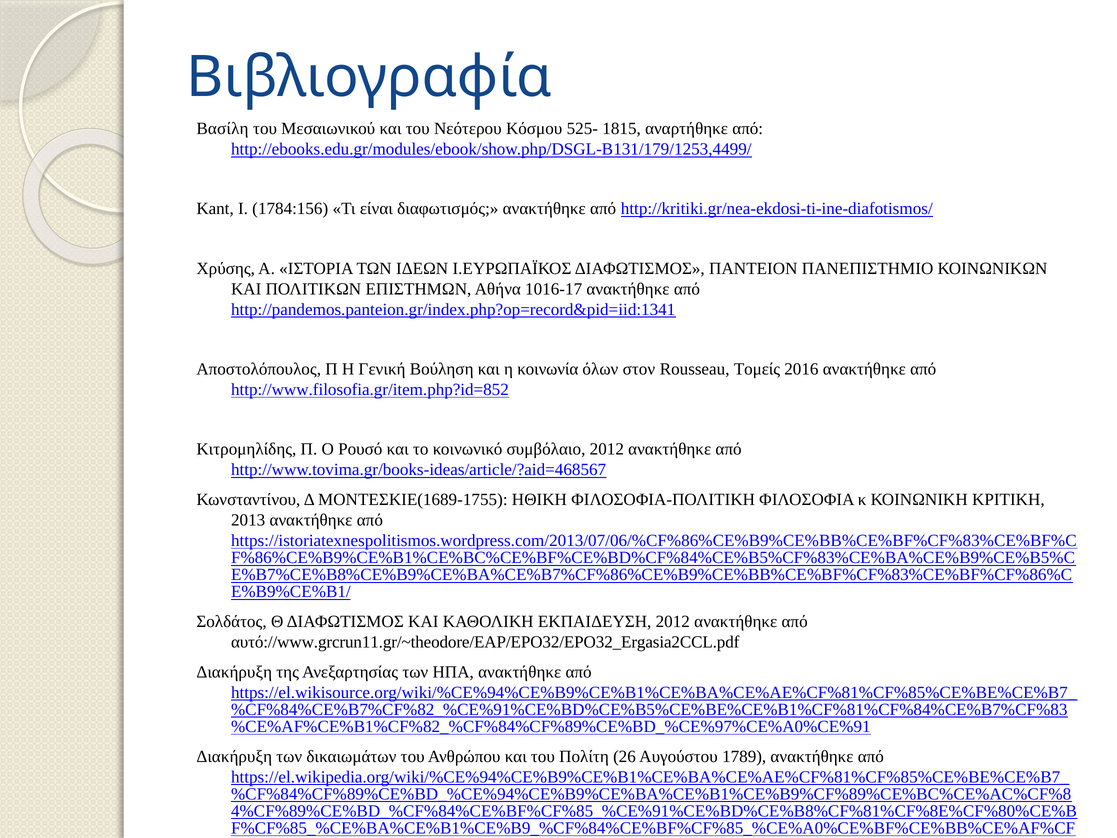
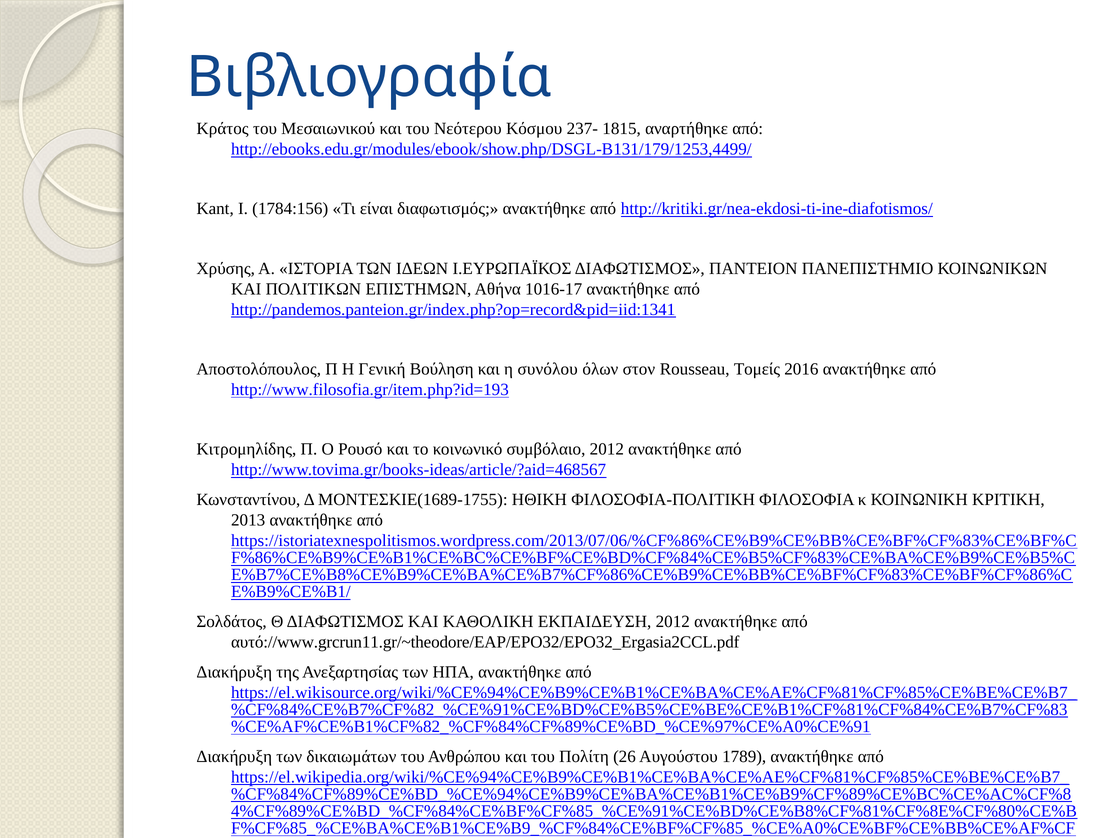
Βασίλη: Βασίλη -> Κράτος
525-: 525- -> 237-
κοινωνία: κοινωνία -> συνόλου
http://www.filosofia.gr/item.php?id=852: http://www.filosofia.gr/item.php?id=852 -> http://www.filosofia.gr/item.php?id=193
